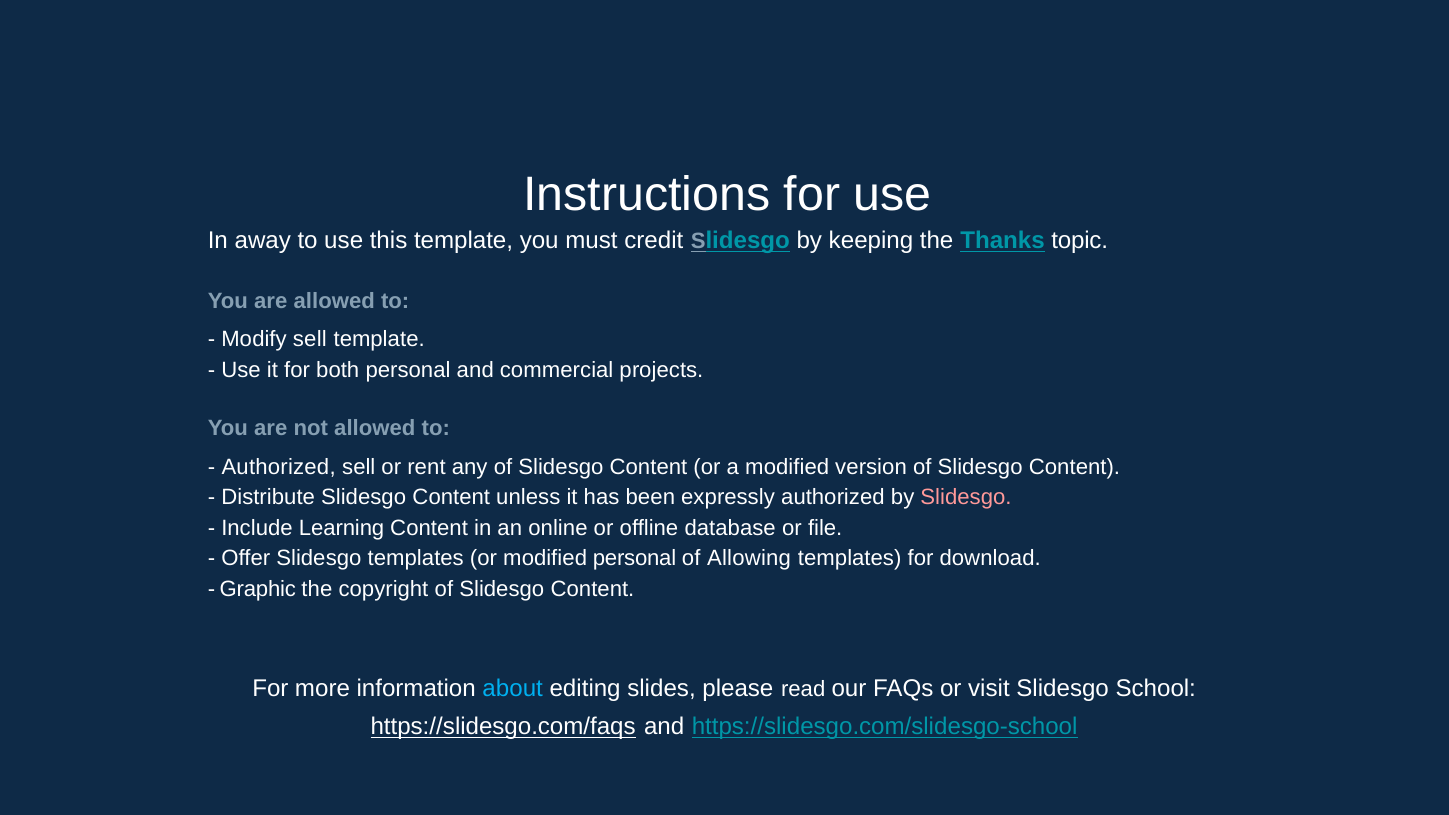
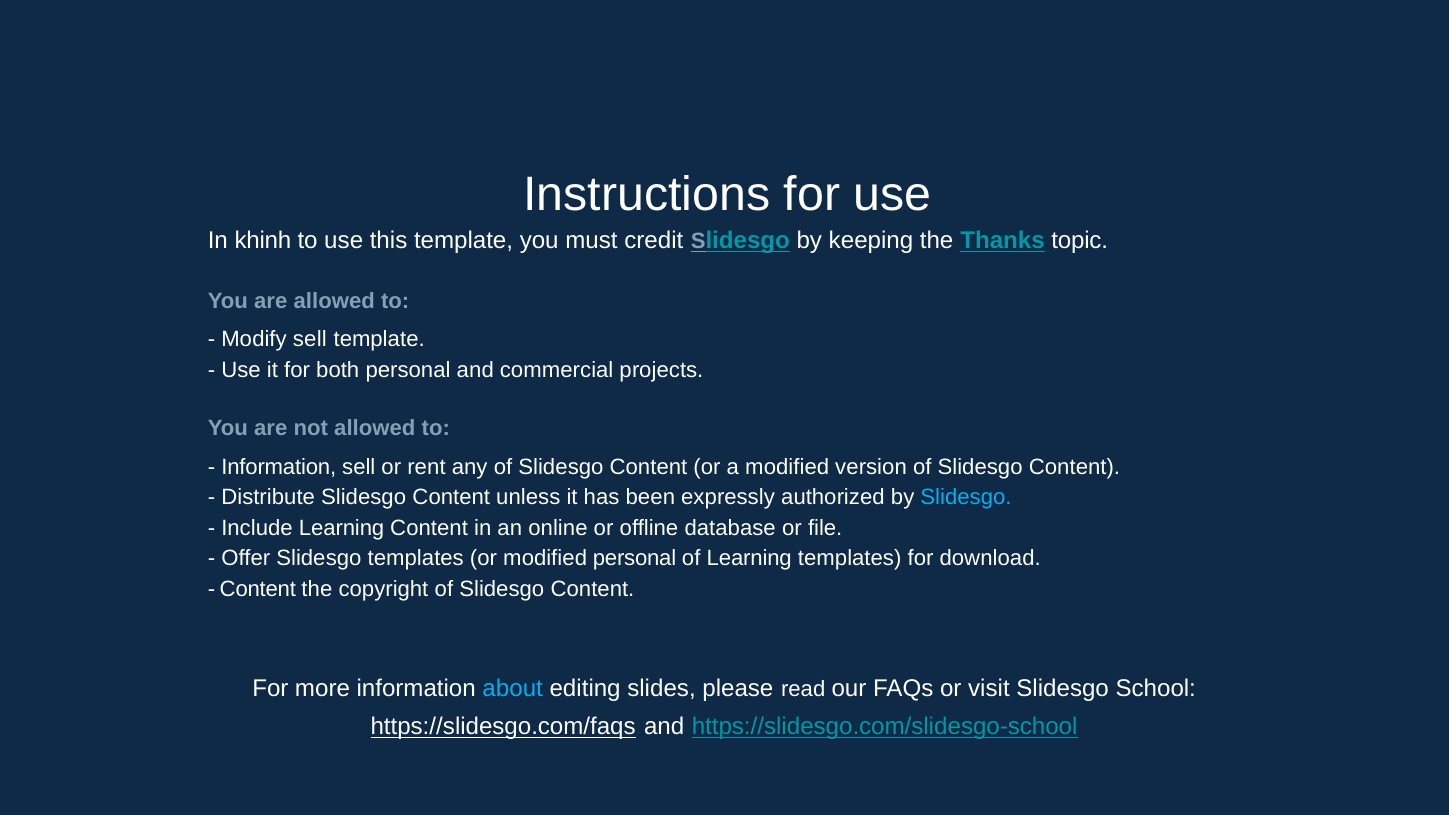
away: away -> khinh
Authorized at (279, 467): Authorized -> Information
Slidesgo at (966, 498) colour: pink -> light blue
of Allowing: Allowing -> Learning
Graphic at (258, 589): Graphic -> Content
